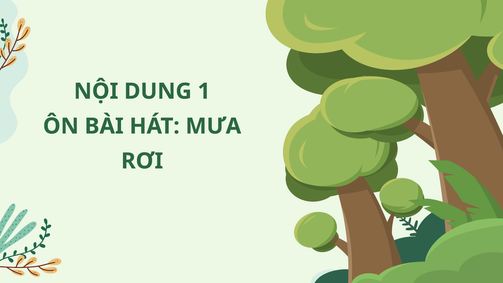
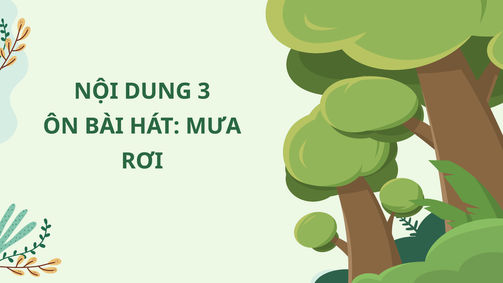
1: 1 -> 3
